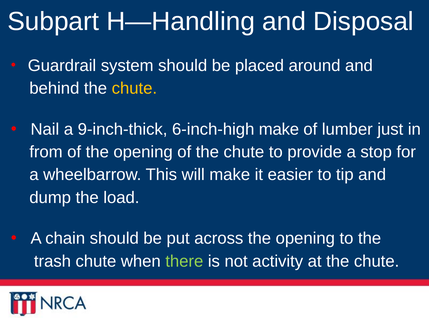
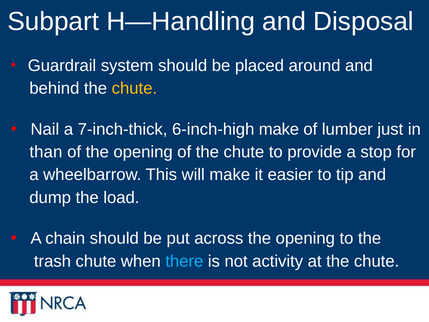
9-inch-thick: 9-inch-thick -> 7-inch-thick
from: from -> than
there colour: light green -> light blue
